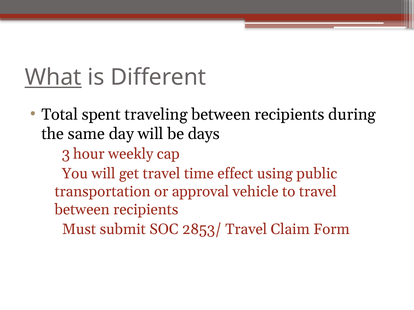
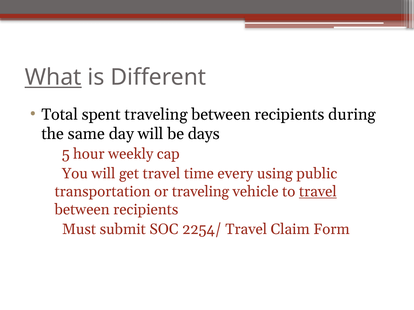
3: 3 -> 5
effect: effect -> every
or approval: approval -> traveling
travel at (318, 192) underline: none -> present
2853/: 2853/ -> 2254/
